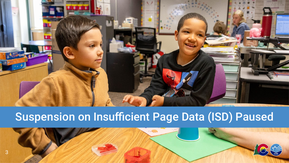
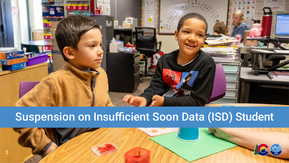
Page: Page -> Soon
Paused: Paused -> Student
